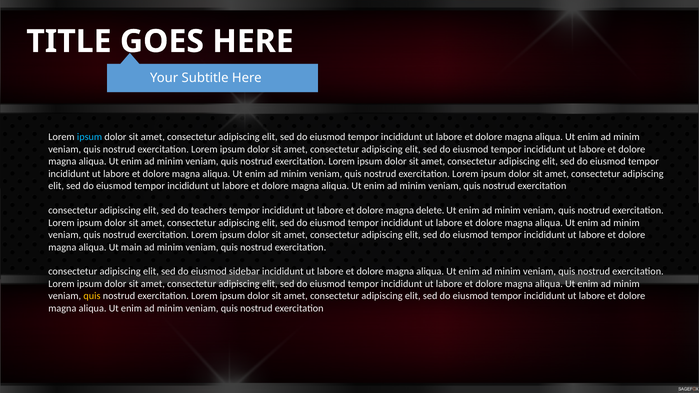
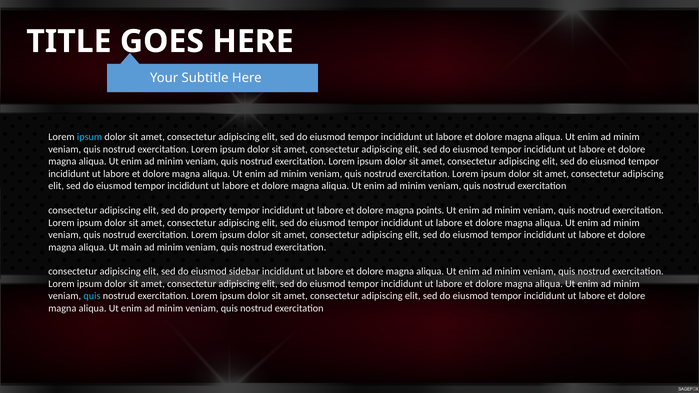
teachers: teachers -> property
delete: delete -> points
quis at (92, 296) colour: yellow -> light blue
